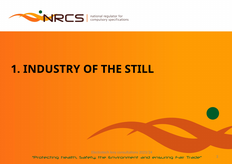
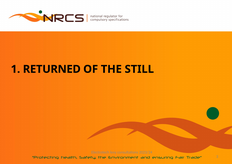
INDUSTRY: INDUSTRY -> RETURNED
